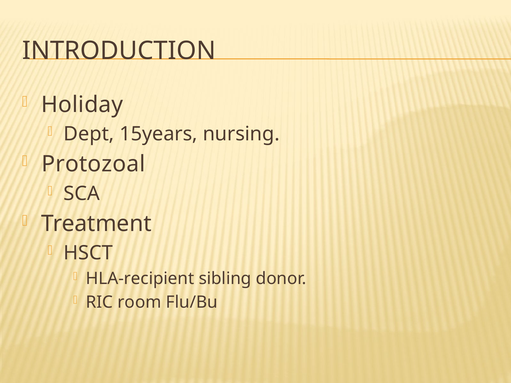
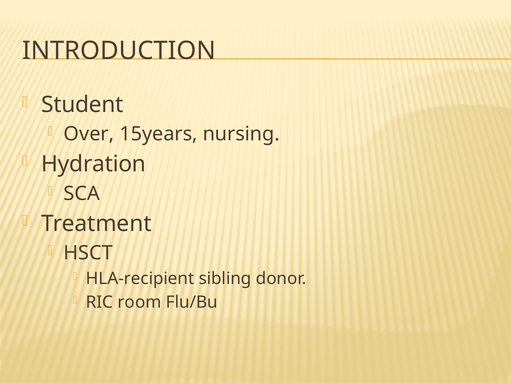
Holiday: Holiday -> Student
Dept: Dept -> Over
Protozoal: Protozoal -> Hydration
